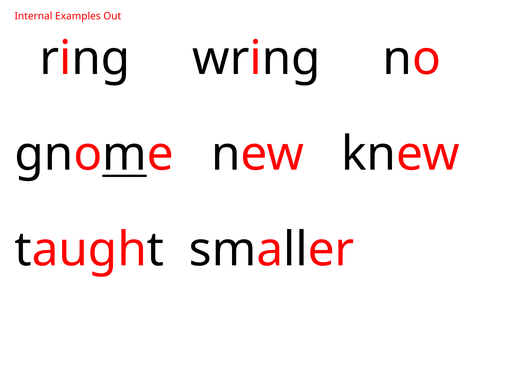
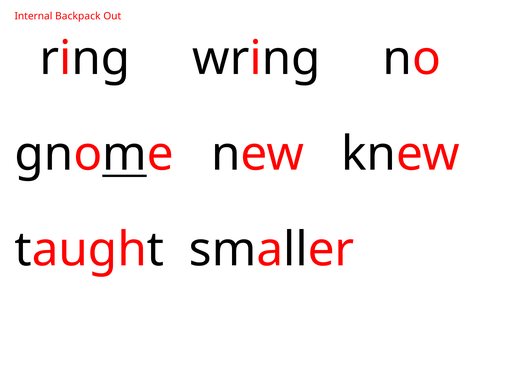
Examples: Examples -> Backpack
